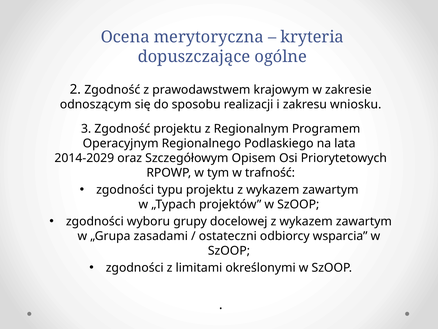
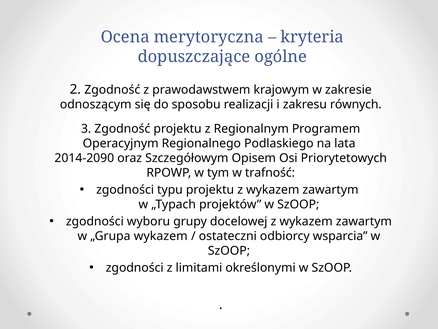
wniosku: wniosku -> równych
2014-2029: 2014-2029 -> 2014-2090
„Grupa zasadami: zasadami -> wykazem
